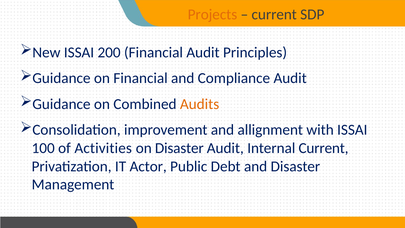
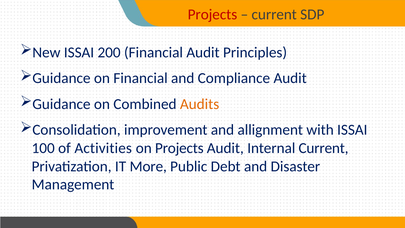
Projects at (212, 14) colour: orange -> red
on Disaster: Disaster -> Projects
Actor: Actor -> More
